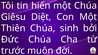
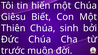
Diệt: Diệt -> Biết
